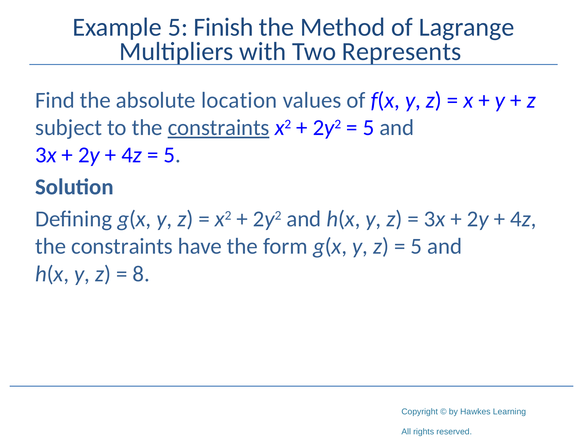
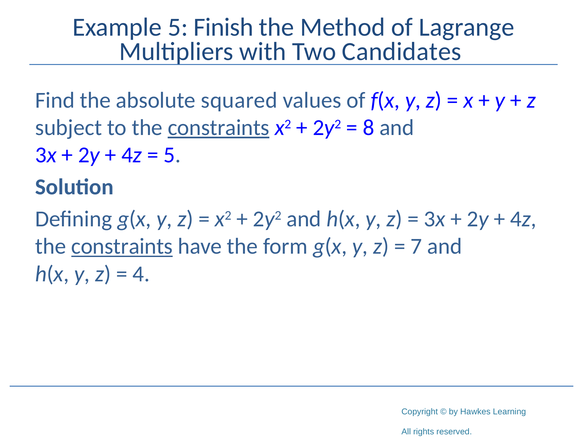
Represents: Represents -> Candidates
location: location -> squared
5 at (369, 128): 5 -> 8
constraints at (122, 247) underline: none -> present
5 at (416, 247): 5 -> 7
8: 8 -> 4
